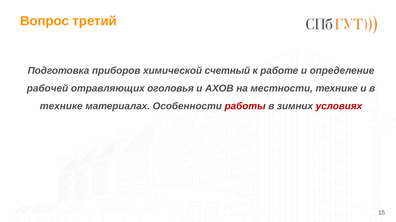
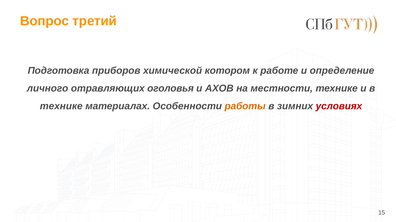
счетный: счетный -> котором
рабочей: рабочей -> личного
работы colour: red -> orange
